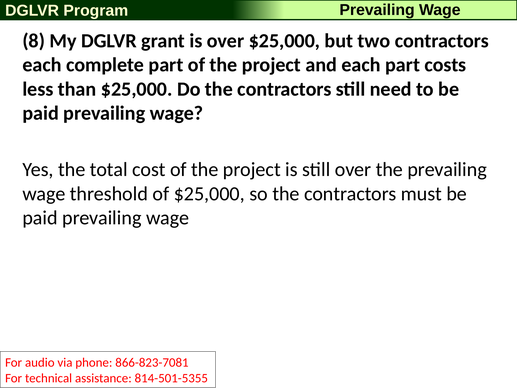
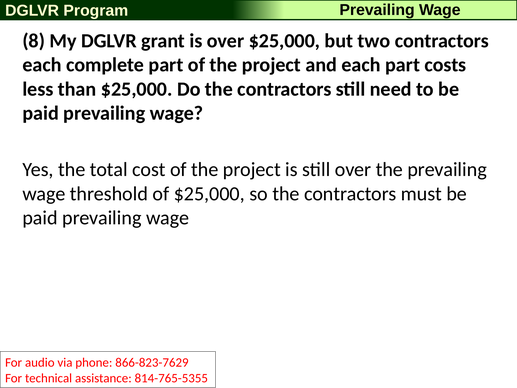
866-823-7081: 866-823-7081 -> 866-823-7629
814-501-5355: 814-501-5355 -> 814-765-5355
